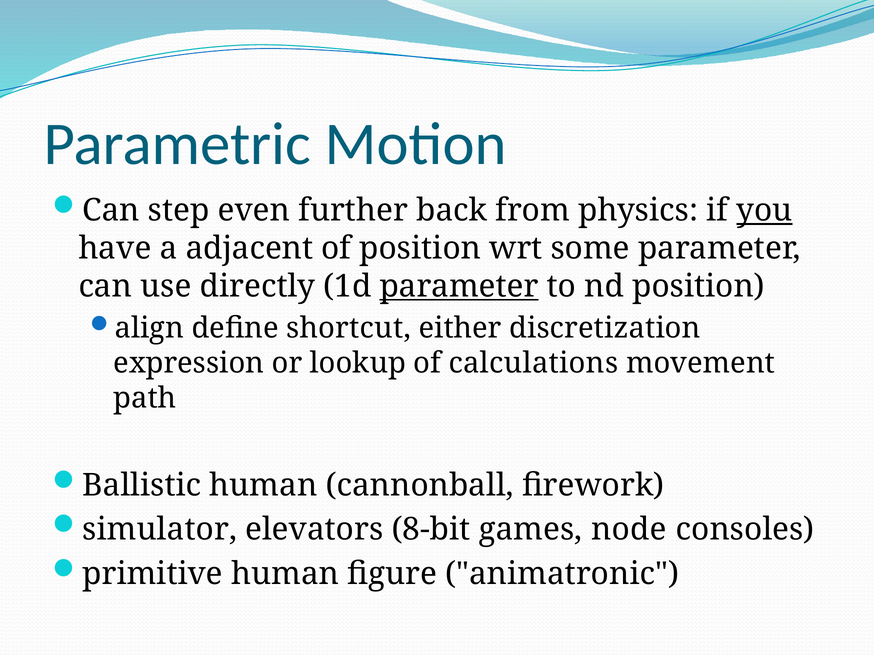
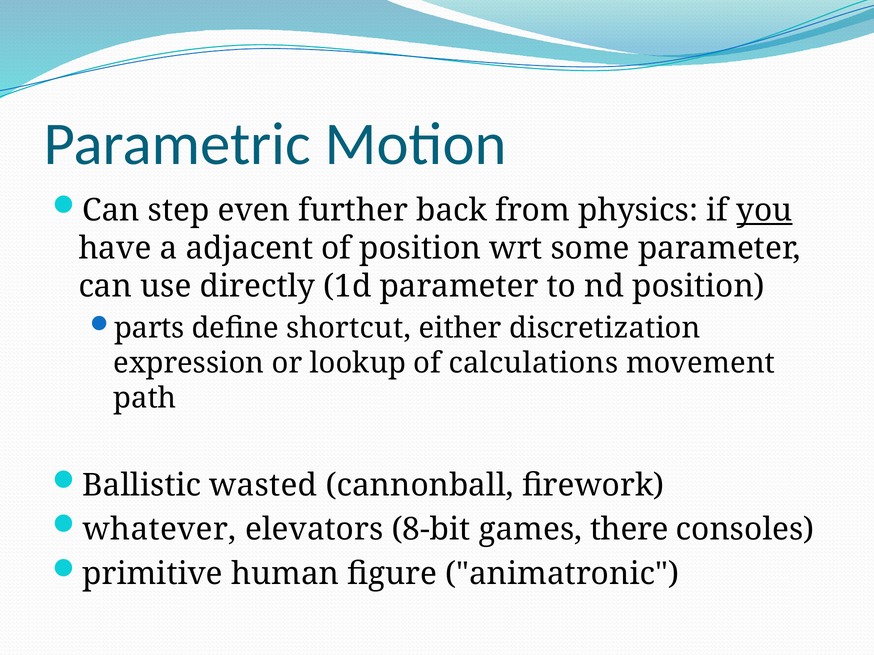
parameter at (459, 286) underline: present -> none
align: align -> parts
Ballistic human: human -> wasted
simulator: simulator -> whatever
node: node -> there
